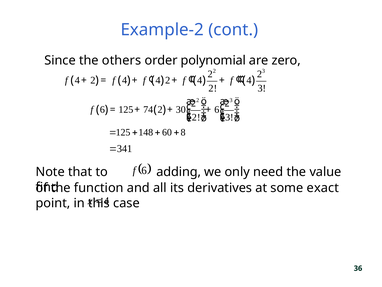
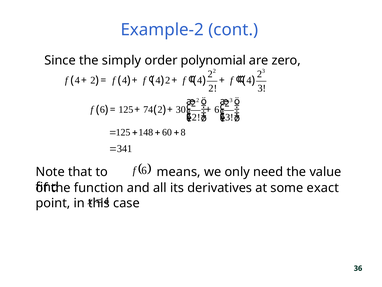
others: others -> simply
adding: adding -> means
